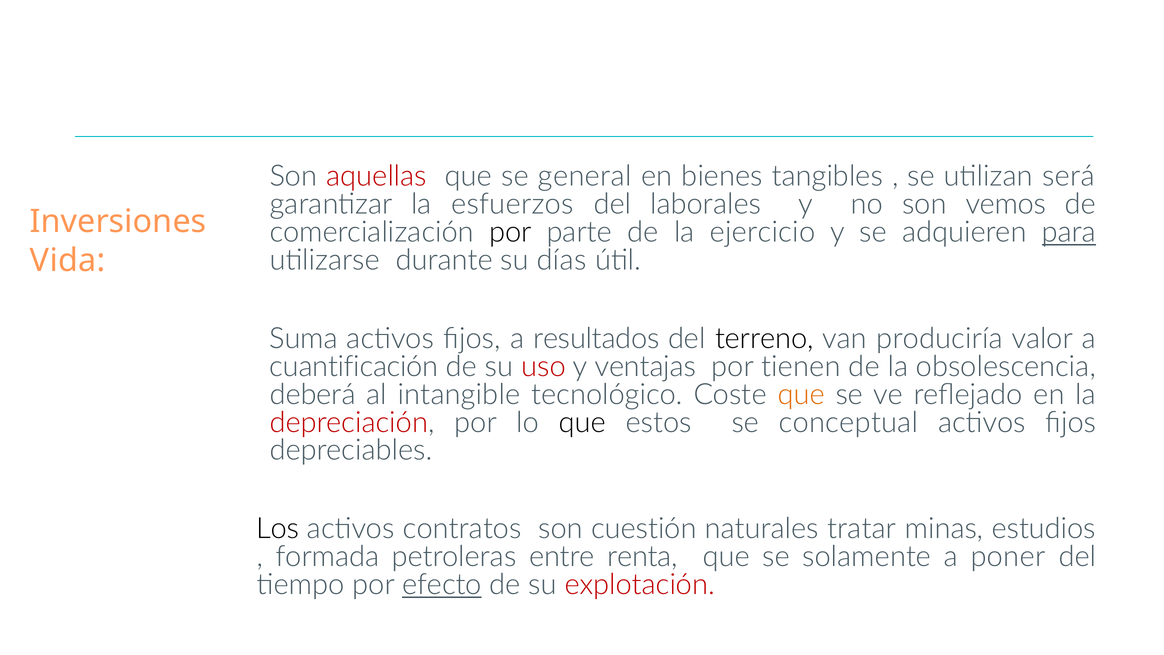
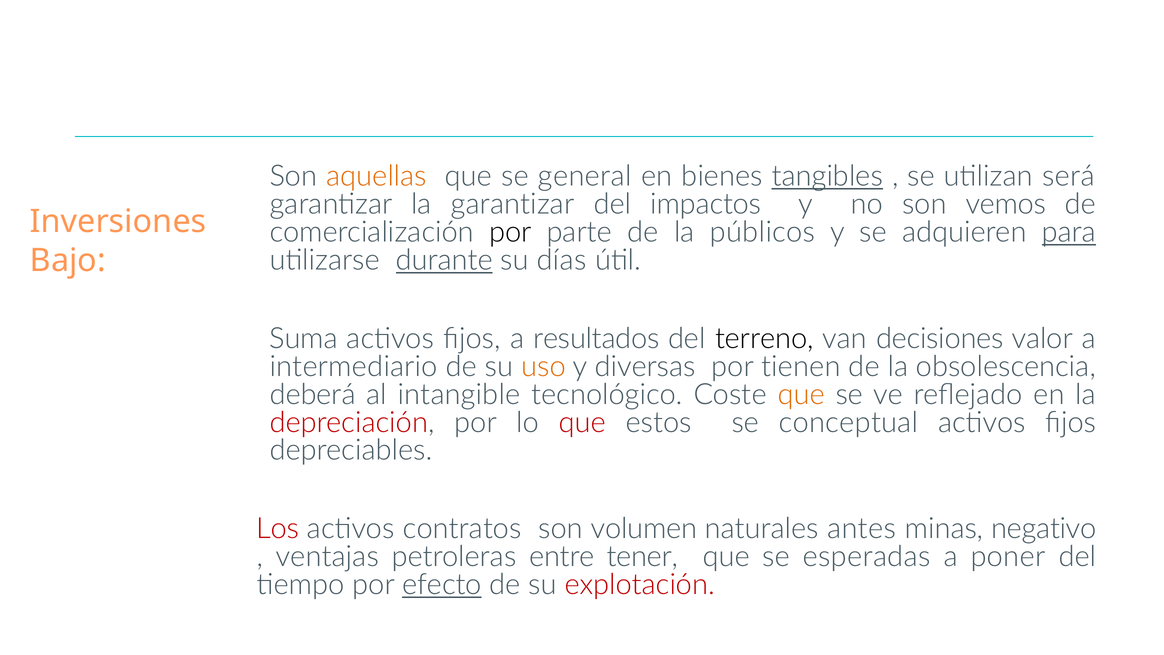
aquellas colour: red -> orange
tangibles underline: none -> present
la esfuerzos: esfuerzos -> garantizar
laborales: laborales -> impactos
ejercicio: ejercicio -> públicos
durante underline: none -> present
Vida: Vida -> Bajo
produciría: produciría -> decisiones
cuantificación: cuantificación -> intermediario
uso colour: red -> orange
ventajas: ventajas -> diversas
que at (582, 422) colour: black -> red
Los colour: black -> red
cuestión: cuestión -> volumen
tratar: tratar -> antes
estudios: estudios -> negativo
formada: formada -> ventajas
renta: renta -> tener
solamente: solamente -> esperadas
